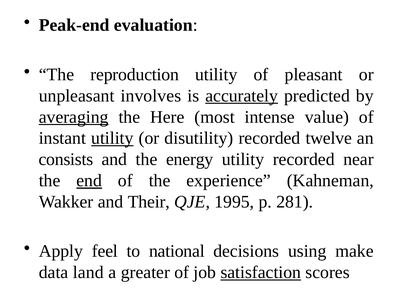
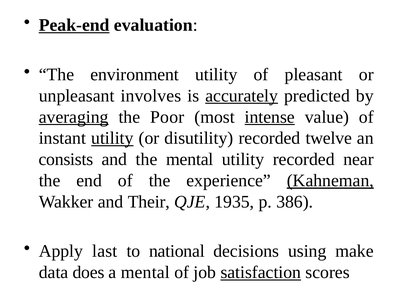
Peak-end underline: none -> present
reproduction: reproduction -> environment
Here: Here -> Poor
intense underline: none -> present
the energy: energy -> mental
end underline: present -> none
Kahneman underline: none -> present
1995: 1995 -> 1935
281: 281 -> 386
feel: feel -> last
land: land -> does
a greater: greater -> mental
